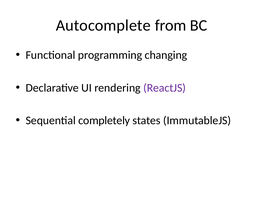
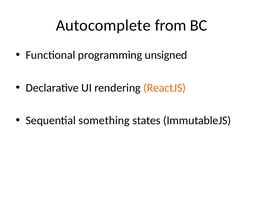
changing: changing -> unsigned
ReactJS colour: purple -> orange
completely: completely -> something
